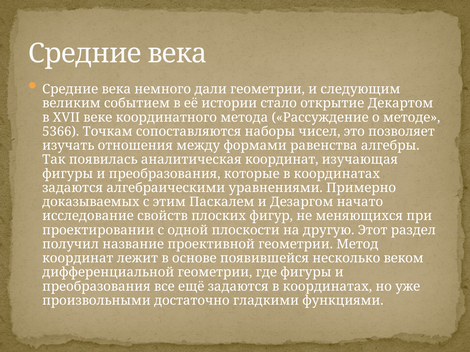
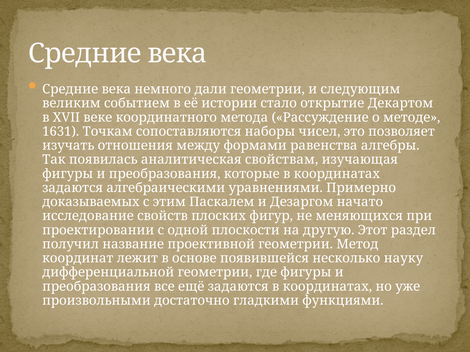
5366: 5366 -> 1631
аналитическая координат: координат -> свойствам
веком: веком -> науку
